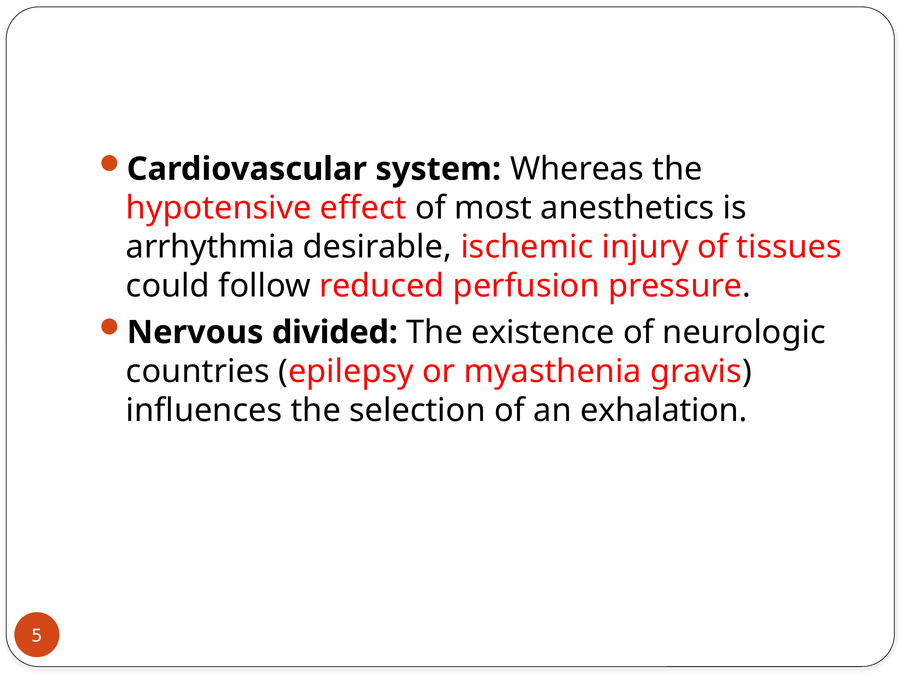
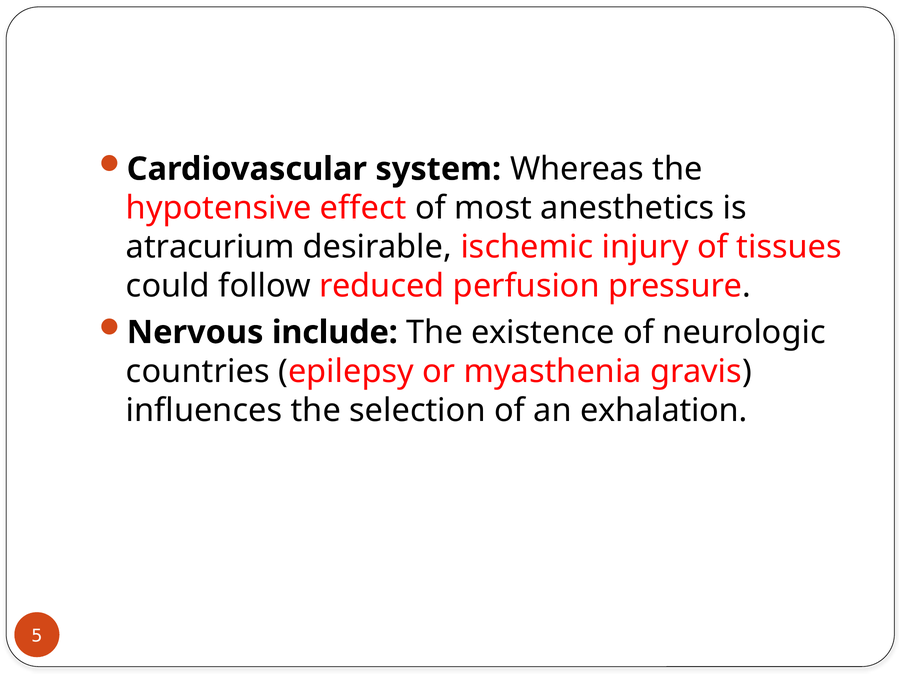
arrhythmia: arrhythmia -> atracurium
divided: divided -> include
